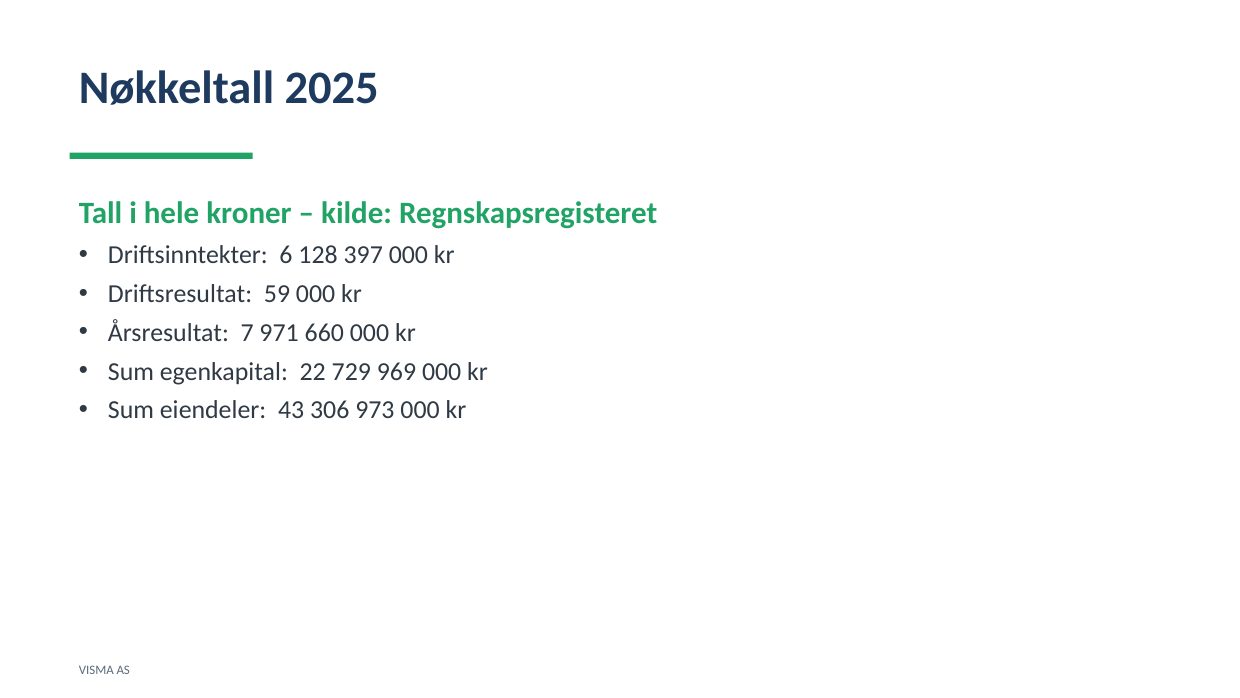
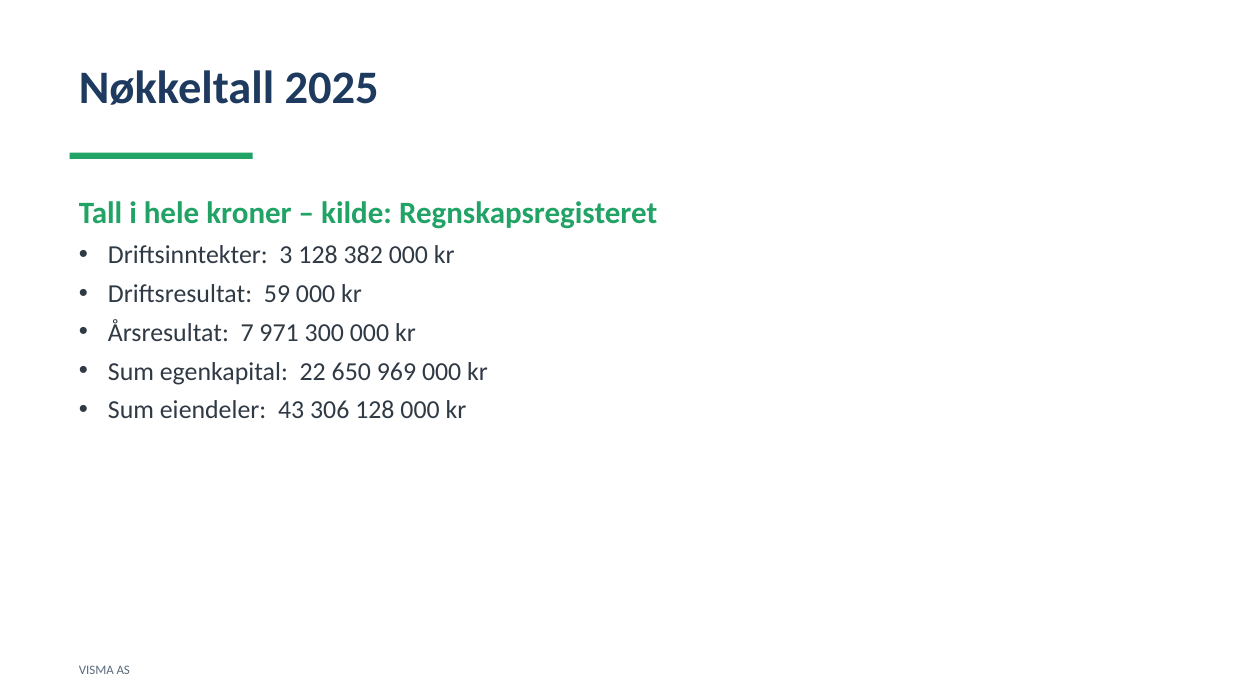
6: 6 -> 3
397: 397 -> 382
660: 660 -> 300
729: 729 -> 650
306 973: 973 -> 128
